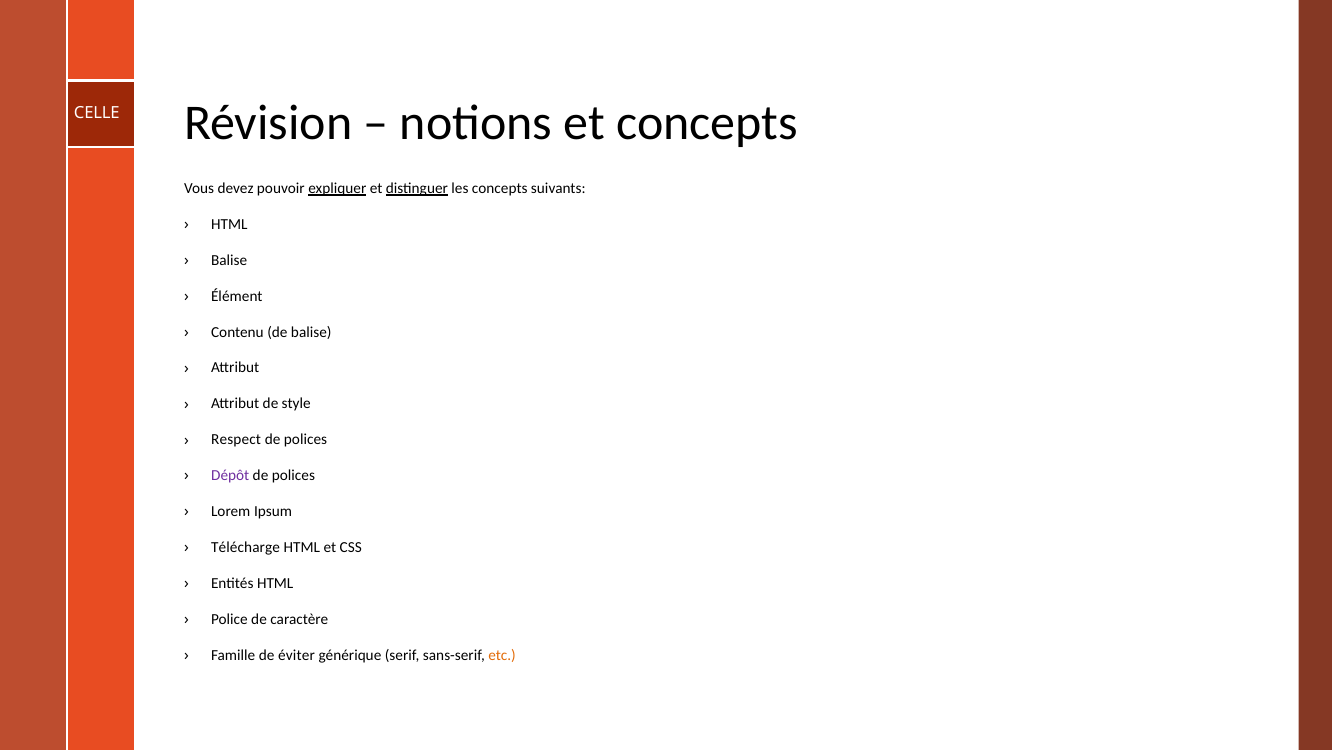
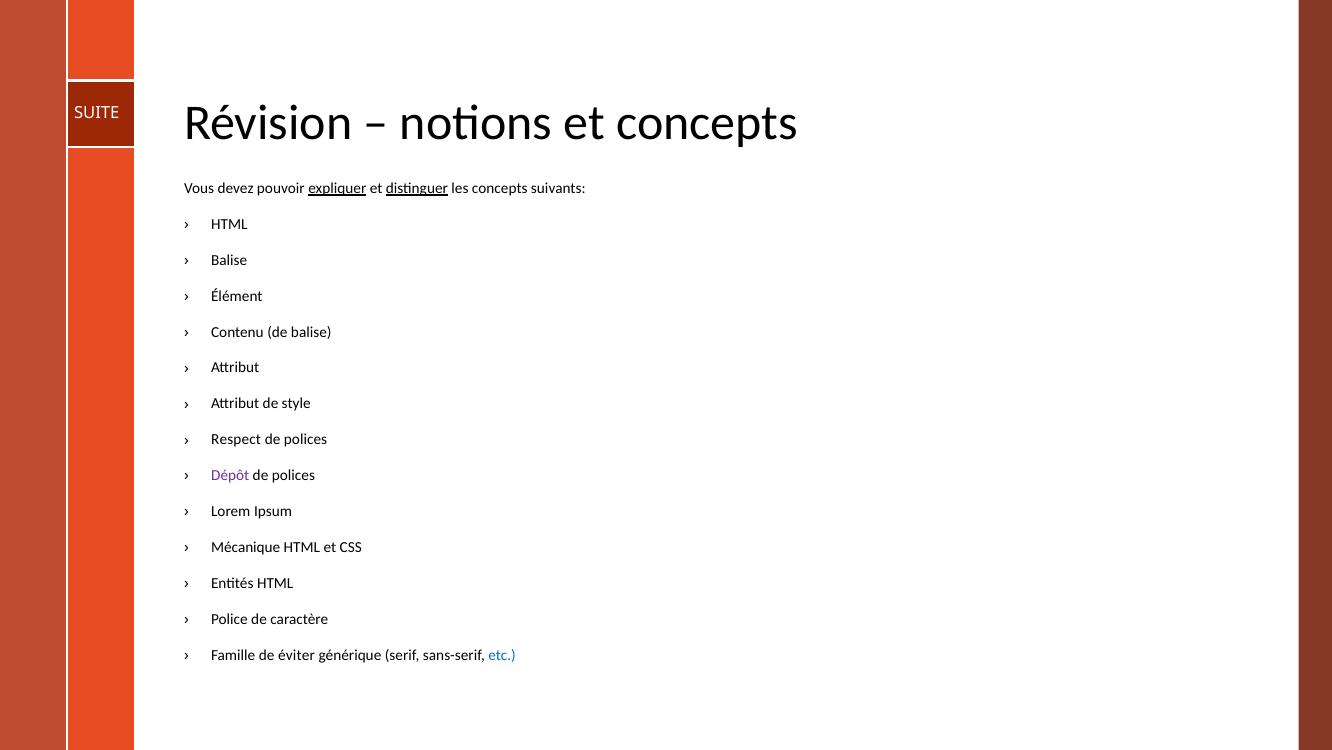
CELLE: CELLE -> SUITE
Télécharge: Télécharge -> Mécanique
etc colour: orange -> blue
